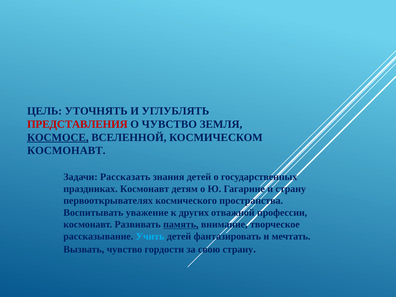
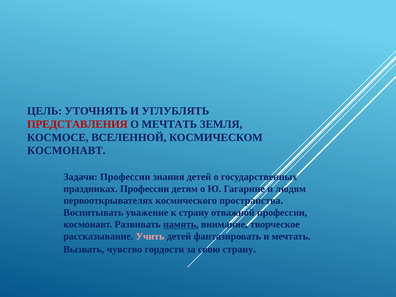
О ЧУВСТВО: ЧУВСТВО -> МЕЧТАТЬ
КОСМОСЕ underline: present -> none
Задачи Рассказать: Рассказать -> Профессии
праздниках Космонавт: Космонавт -> Профессии
и страну: страну -> людям
к других: других -> страну
Учить colour: light blue -> pink
